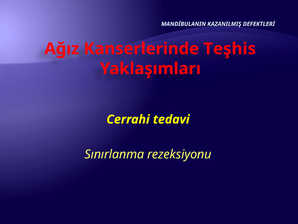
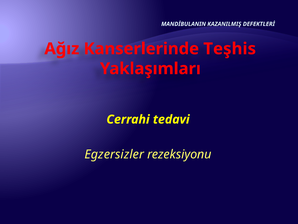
Sınırlanma: Sınırlanma -> Egzersizler
